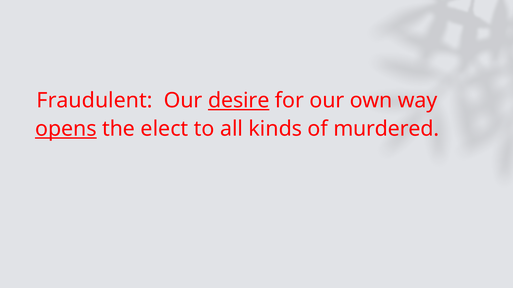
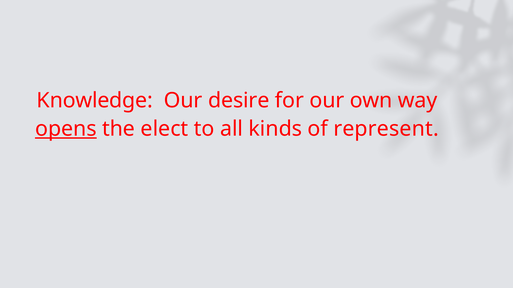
Fraudulent: Fraudulent -> Knowledge
desire underline: present -> none
murdered: murdered -> represent
